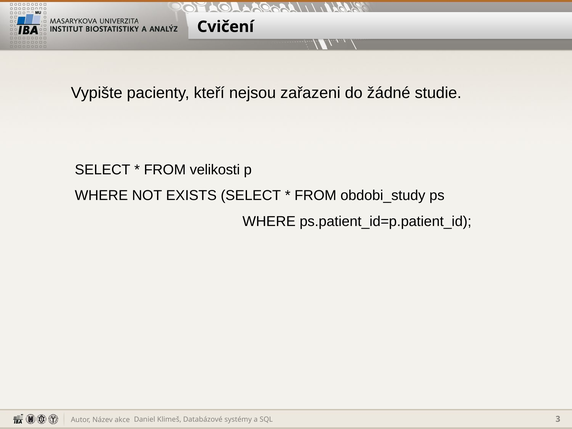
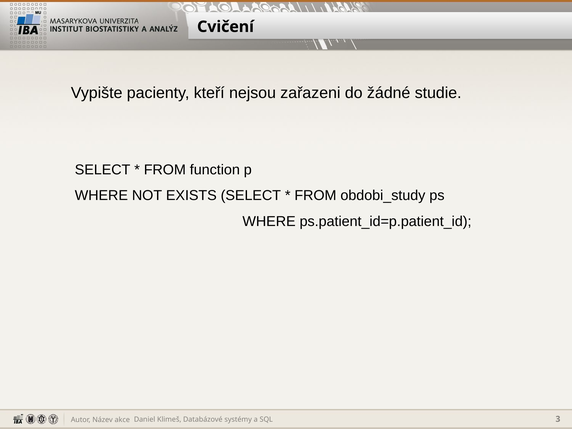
velikosti: velikosti -> function
